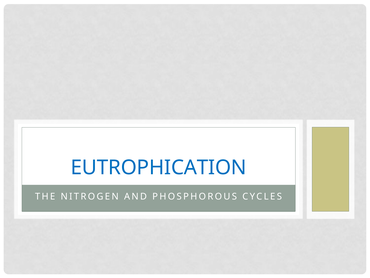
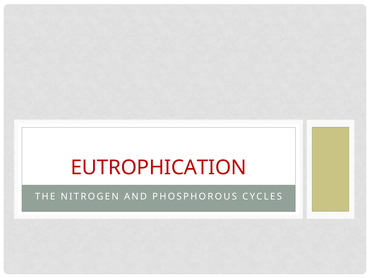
EUTROPHICATION colour: blue -> red
